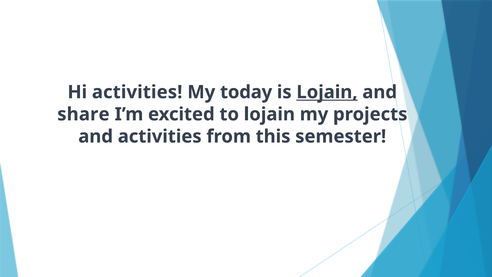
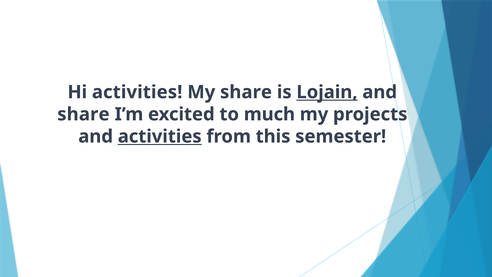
My today: today -> share
to lojain: lojain -> much
activities at (160, 136) underline: none -> present
